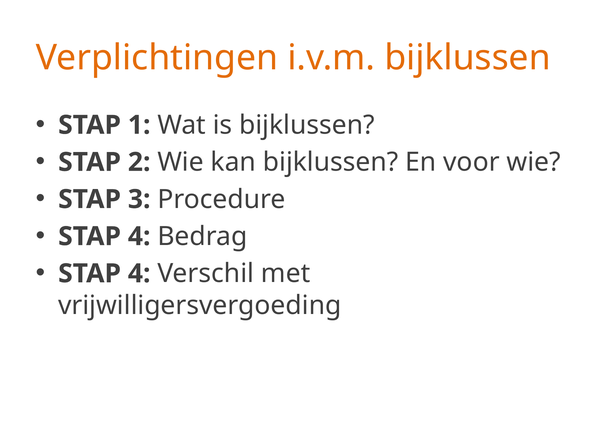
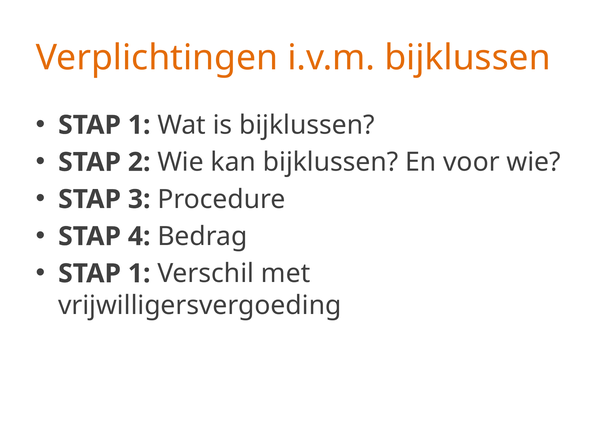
4 at (139, 274): 4 -> 1
